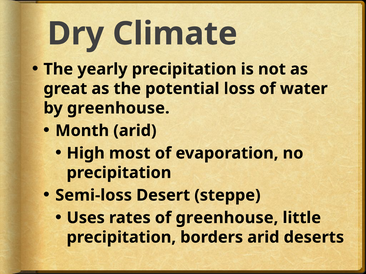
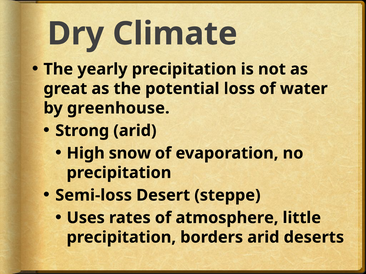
Month: Month -> Strong
most: most -> snow
of greenhouse: greenhouse -> atmosphere
